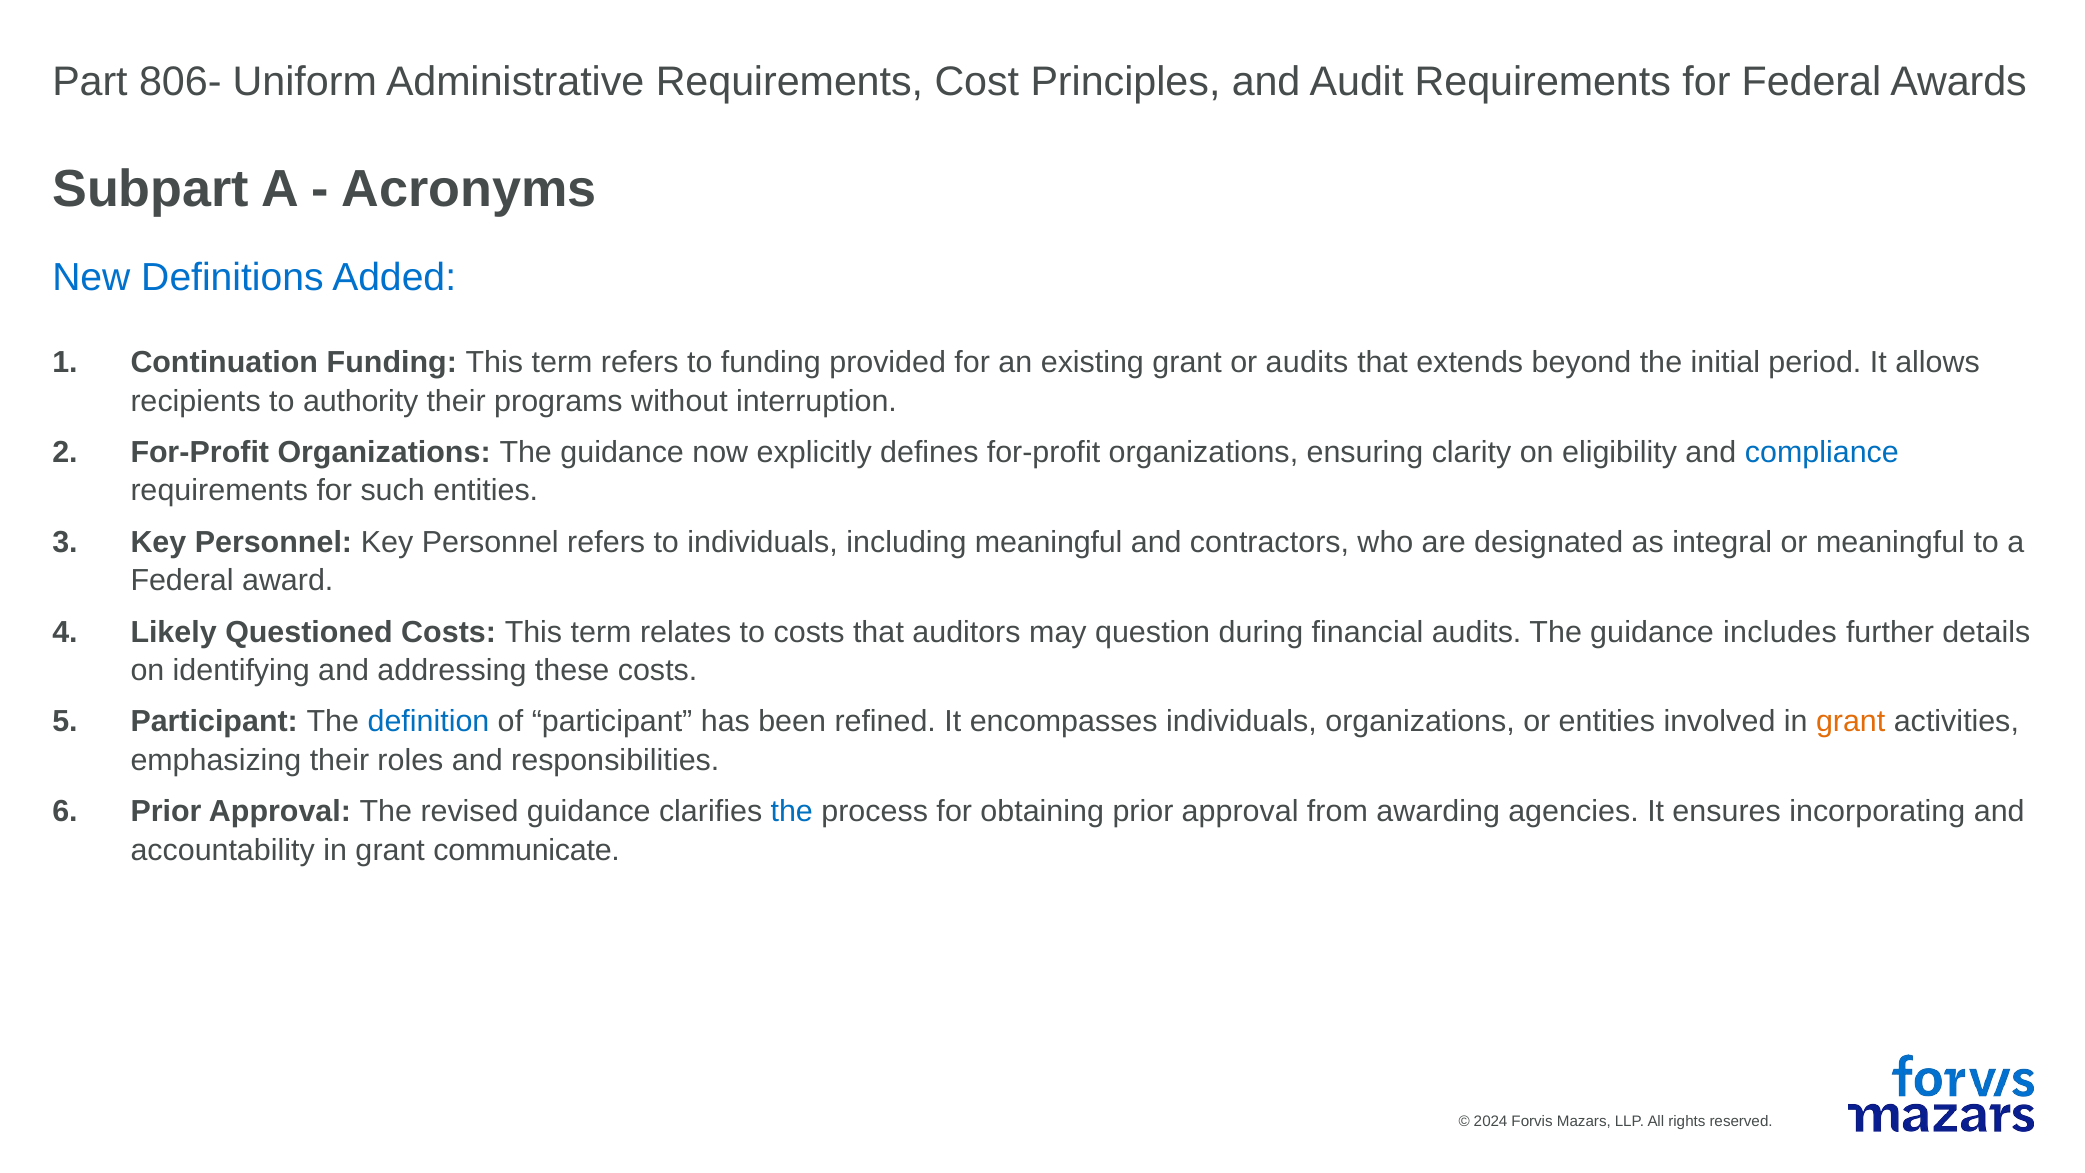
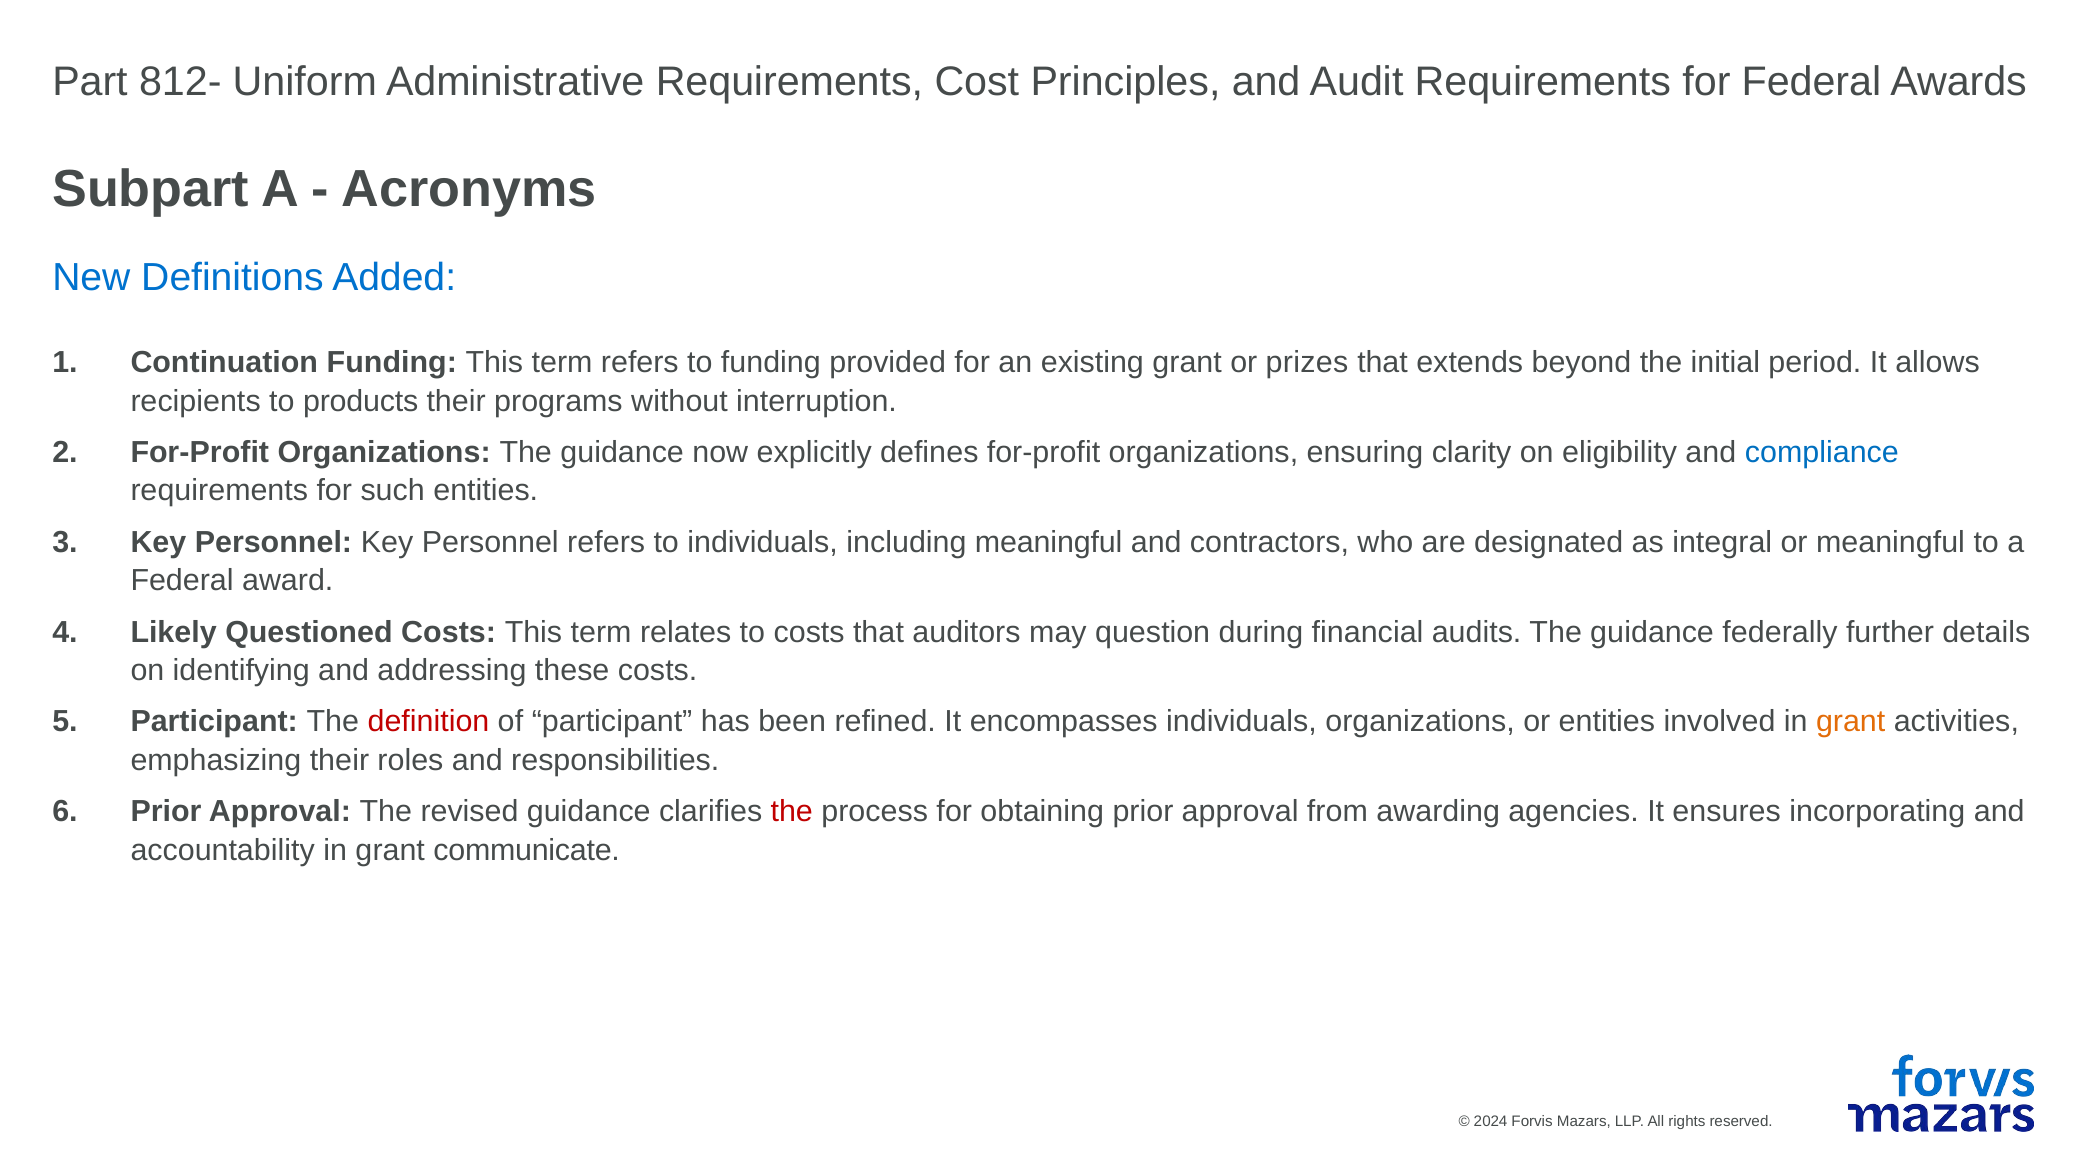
806-: 806- -> 812-
or audits: audits -> prizes
authority: authority -> products
includes: includes -> federally
definition colour: blue -> red
the at (792, 811) colour: blue -> red
